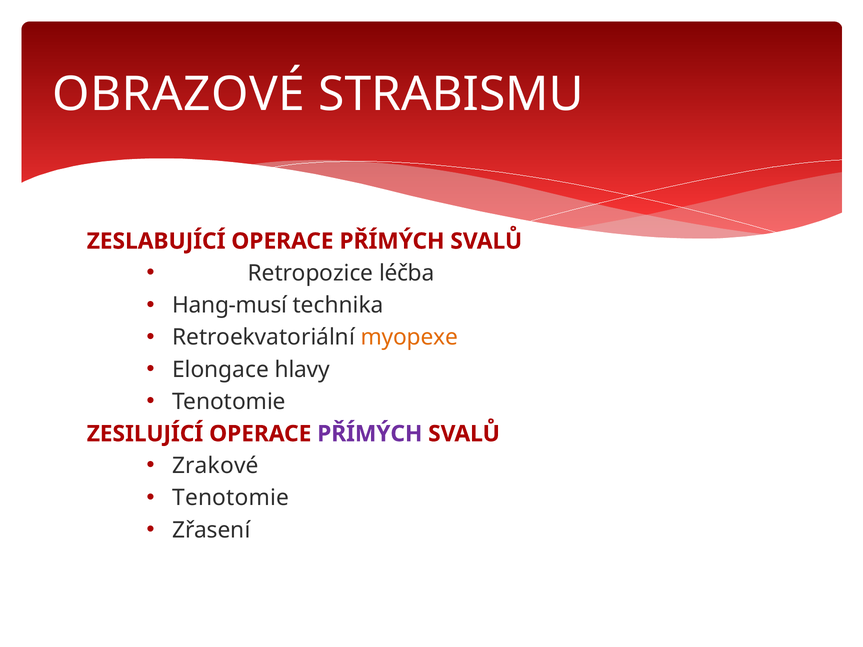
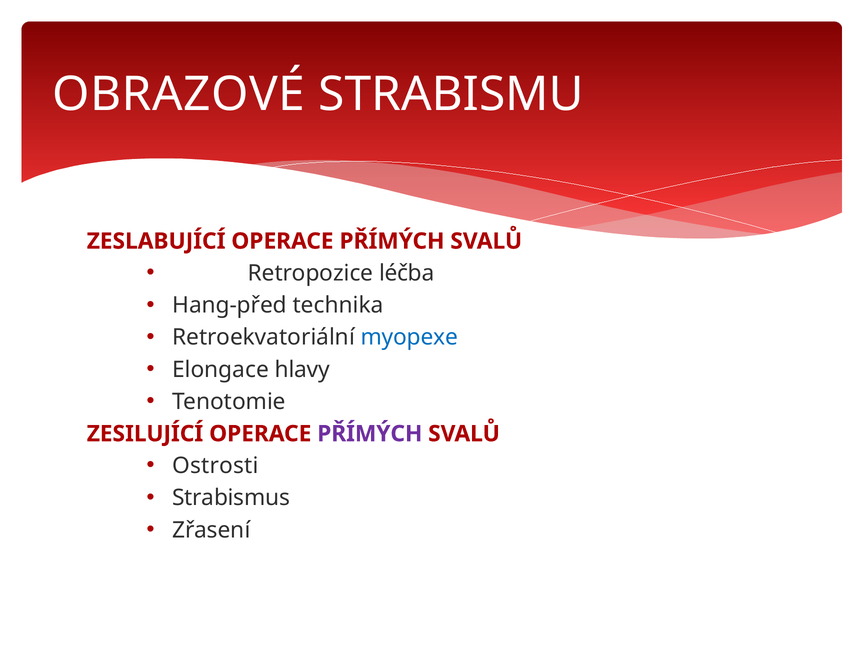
Hang-musí: Hang-musí -> Hang-před
myopexe colour: orange -> blue
Zrakové: Zrakové -> Ostrosti
Tenotomie at (231, 498): Tenotomie -> Strabismus
